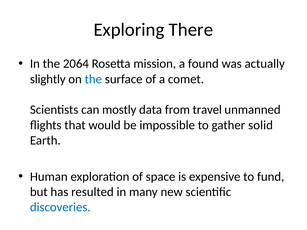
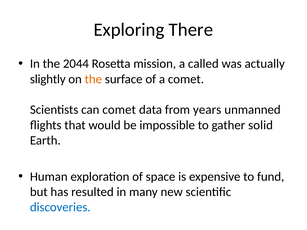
2064: 2064 -> 2044
found: found -> called
the at (93, 79) colour: blue -> orange
can mostly: mostly -> comet
travel: travel -> years
